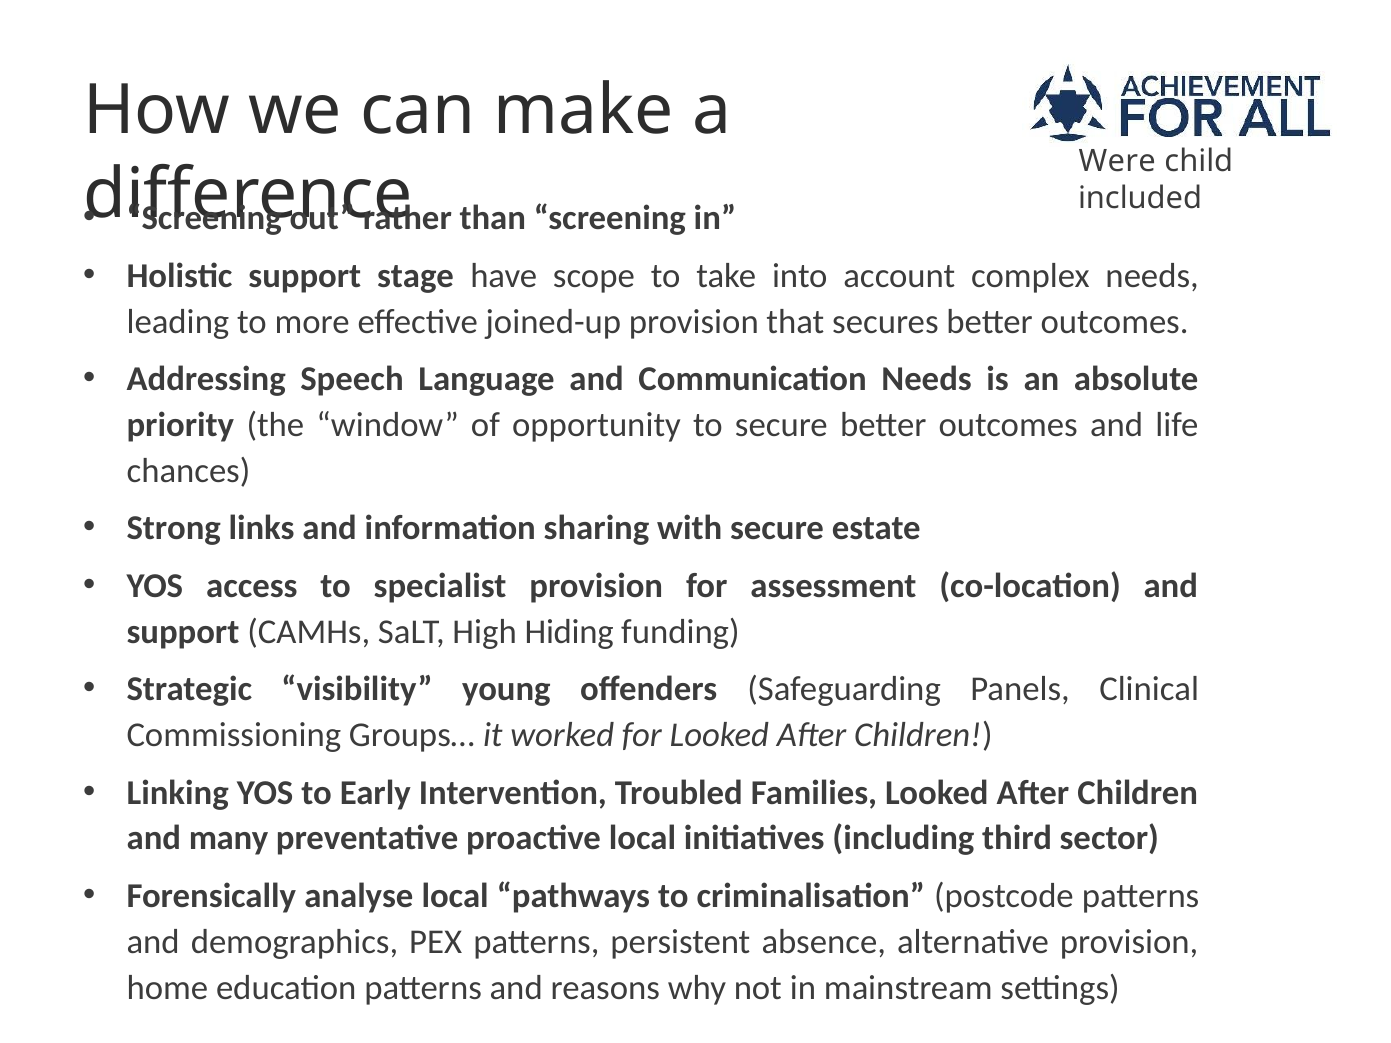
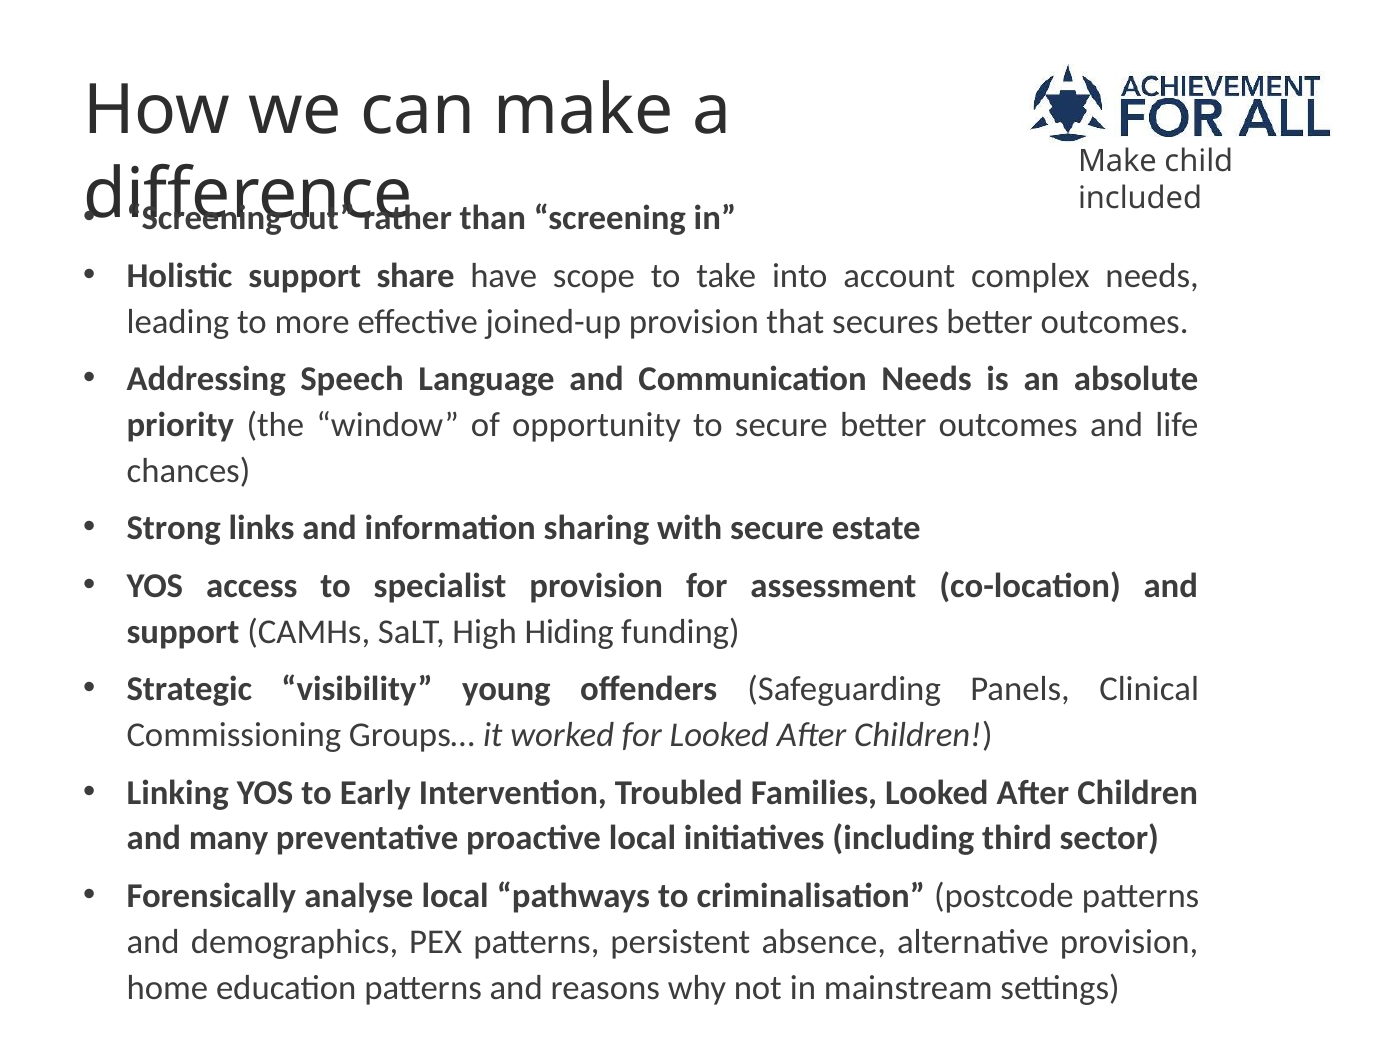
Were at (1117, 161): Were -> Make
stage: stage -> share
